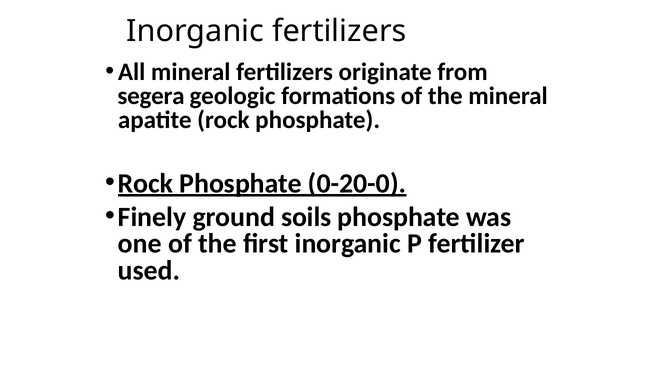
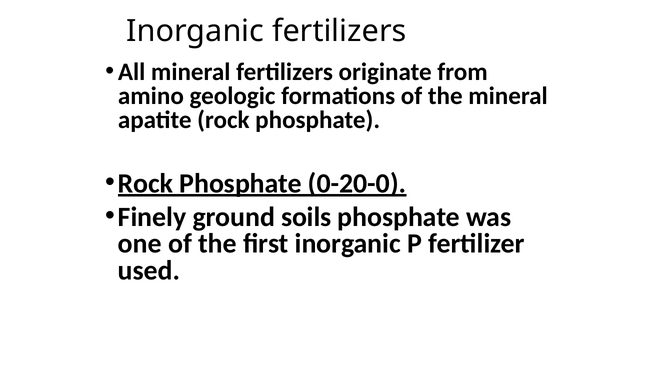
segera: segera -> amino
